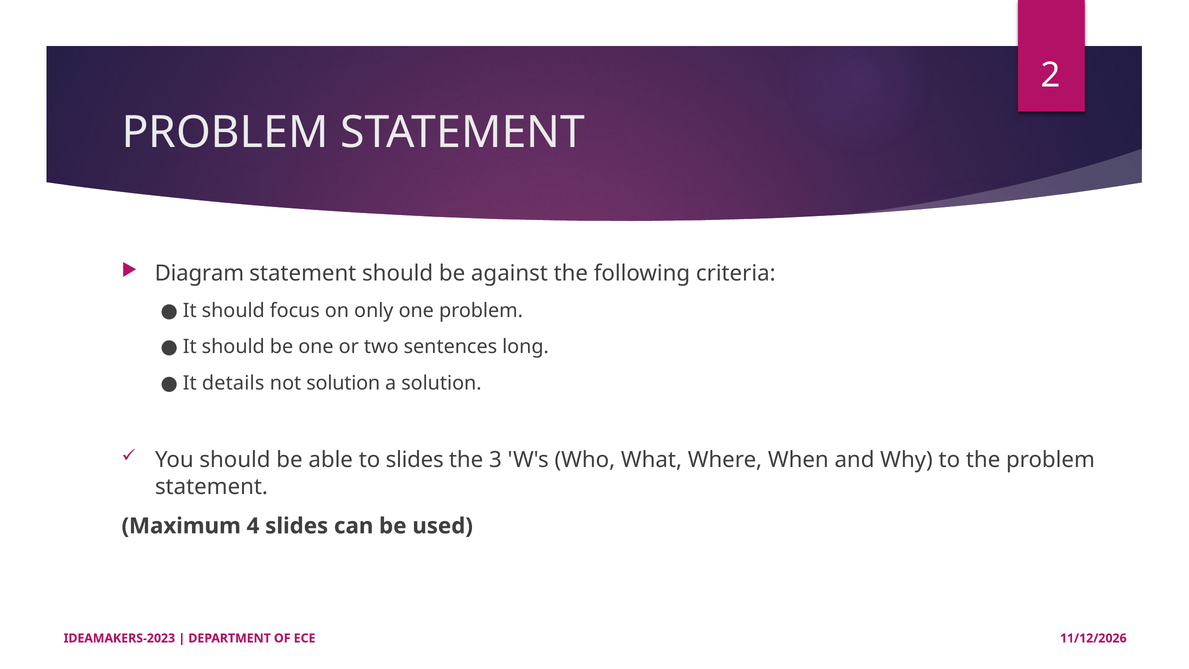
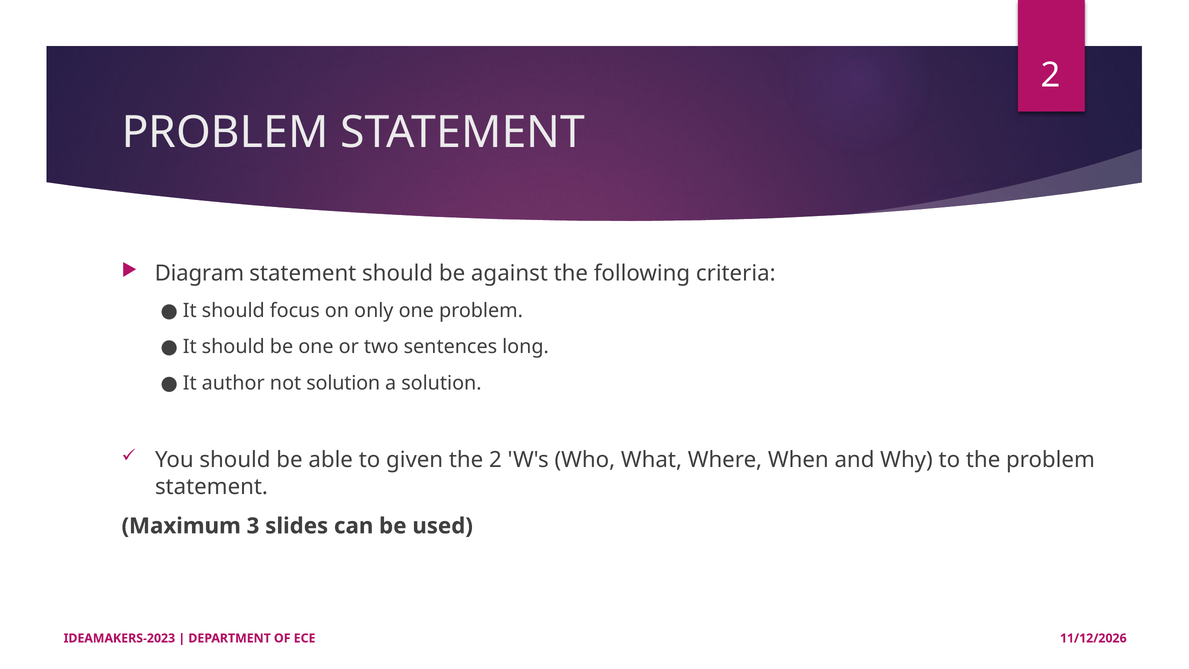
details: details -> author
to slides: slides -> given
the 3: 3 -> 2
4: 4 -> 3
